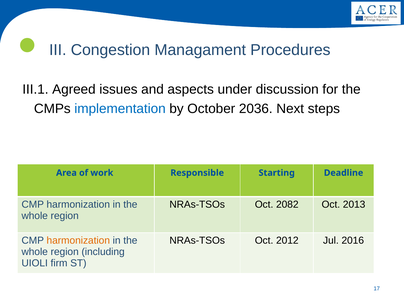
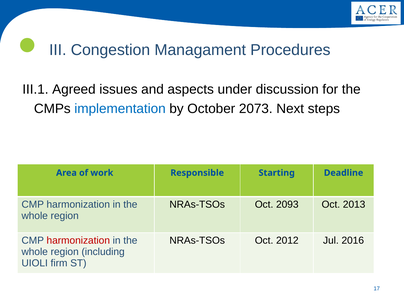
2036: 2036 -> 2073
2082: 2082 -> 2093
harmonization at (78, 241) colour: orange -> red
